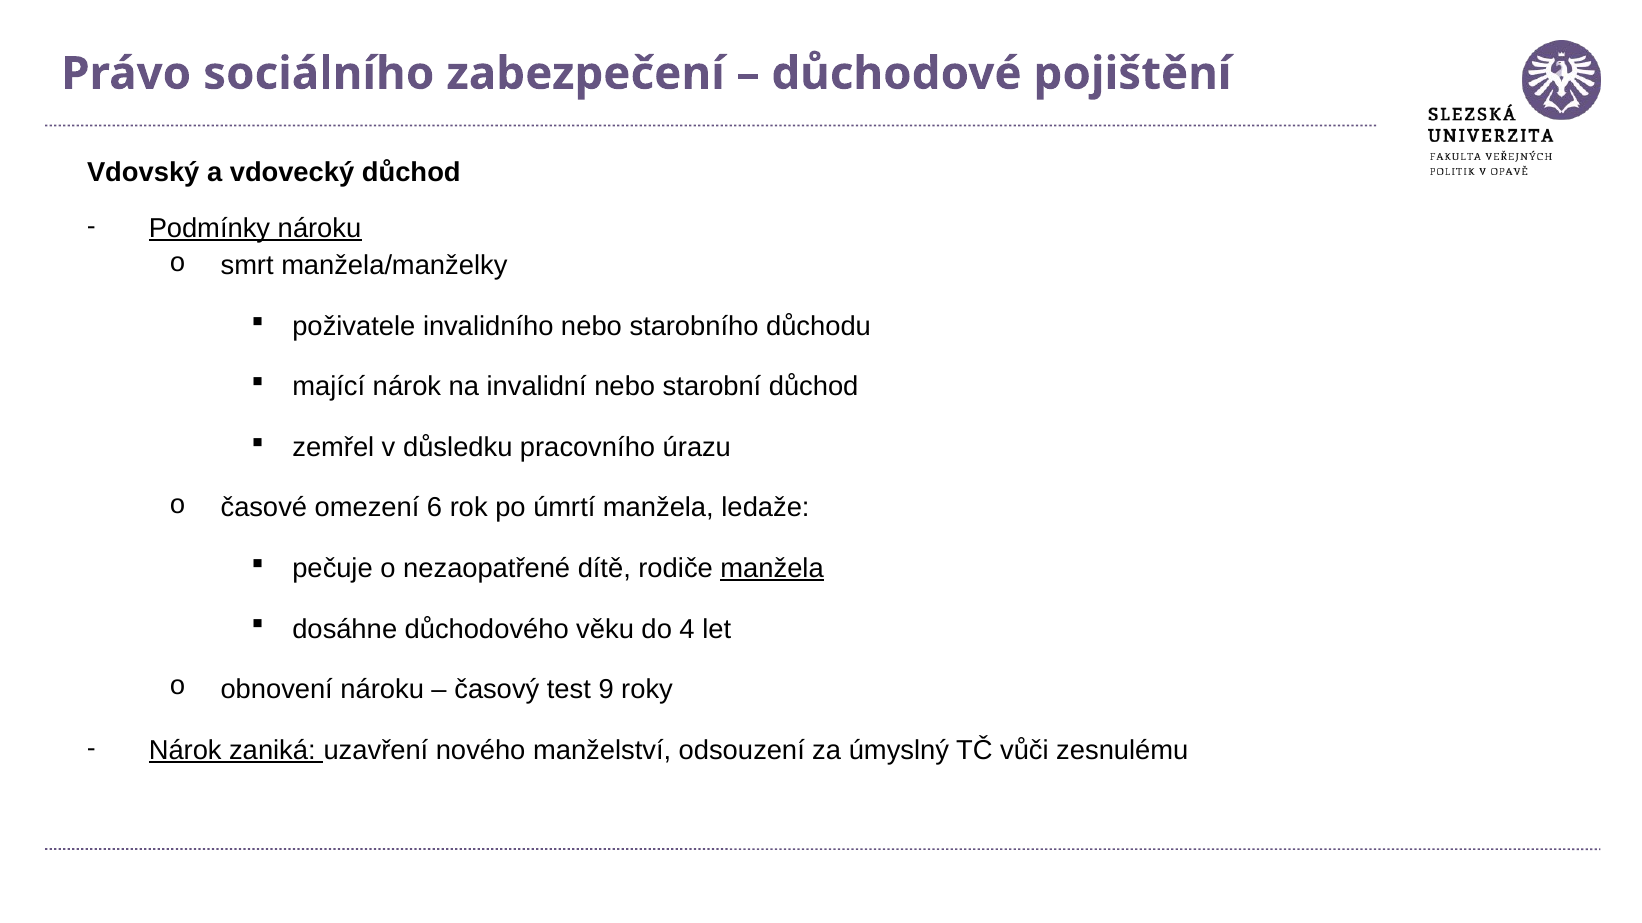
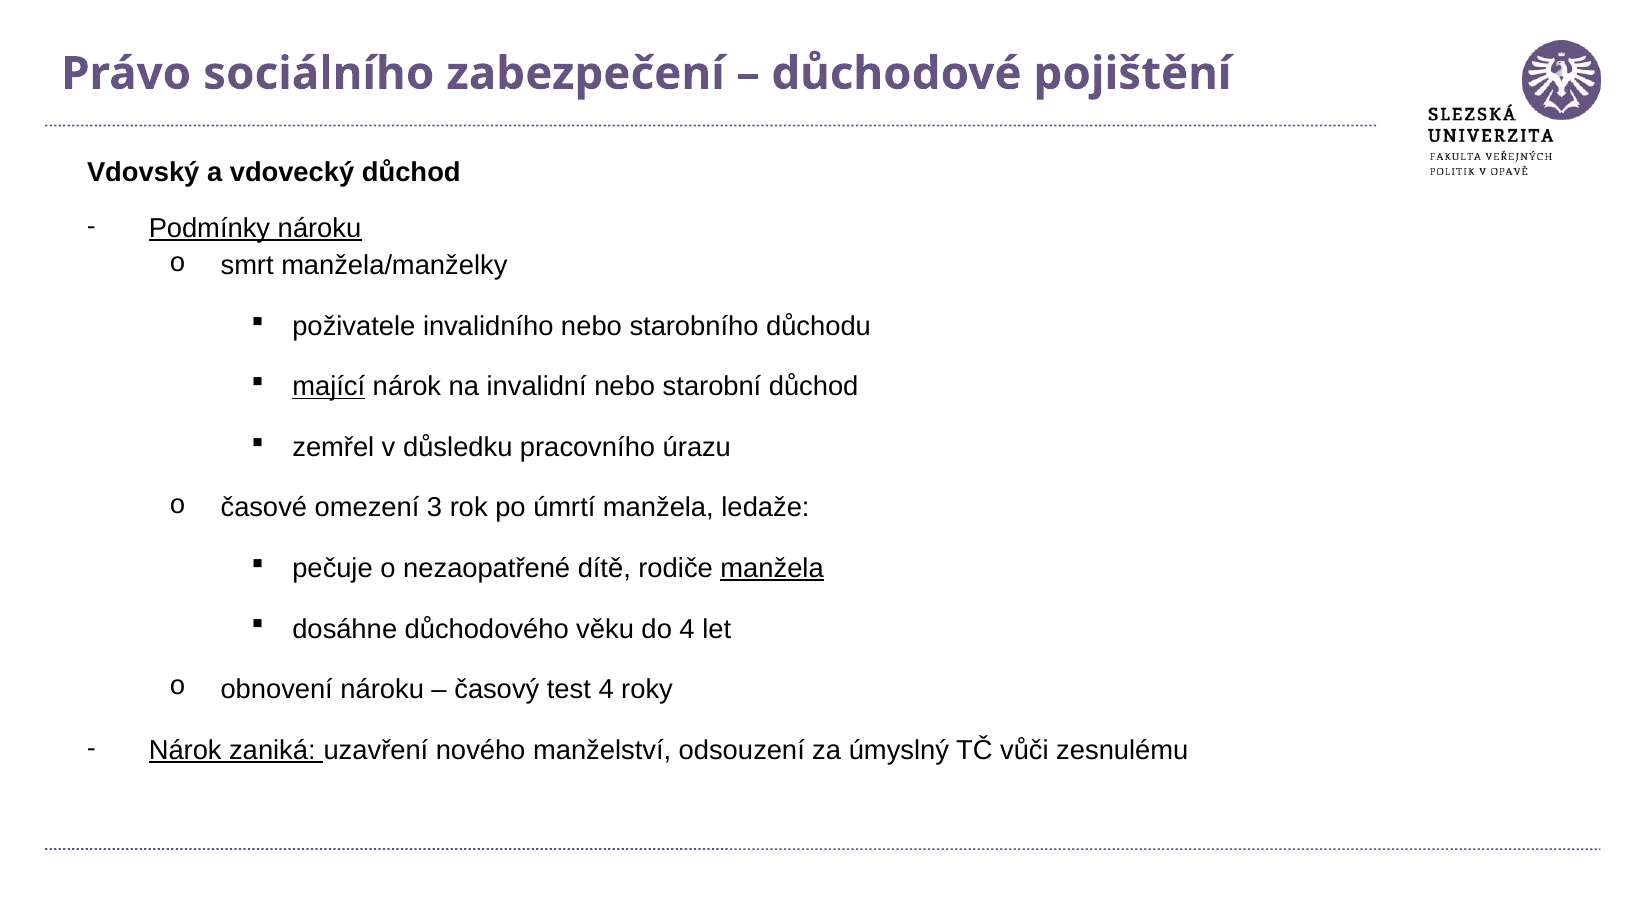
mající underline: none -> present
6: 6 -> 3
test 9: 9 -> 4
